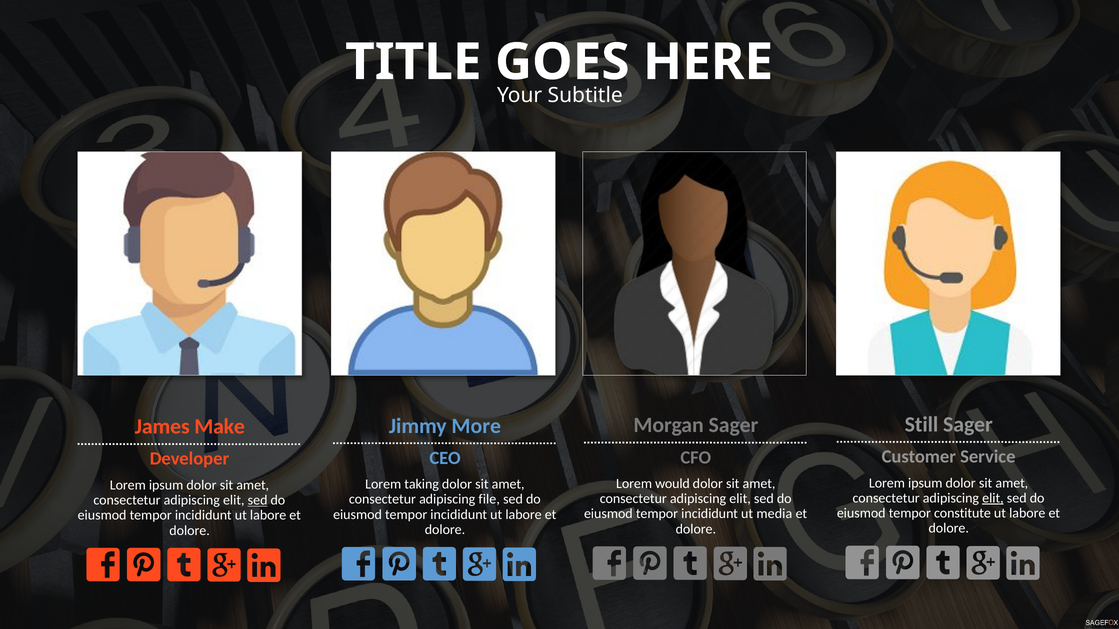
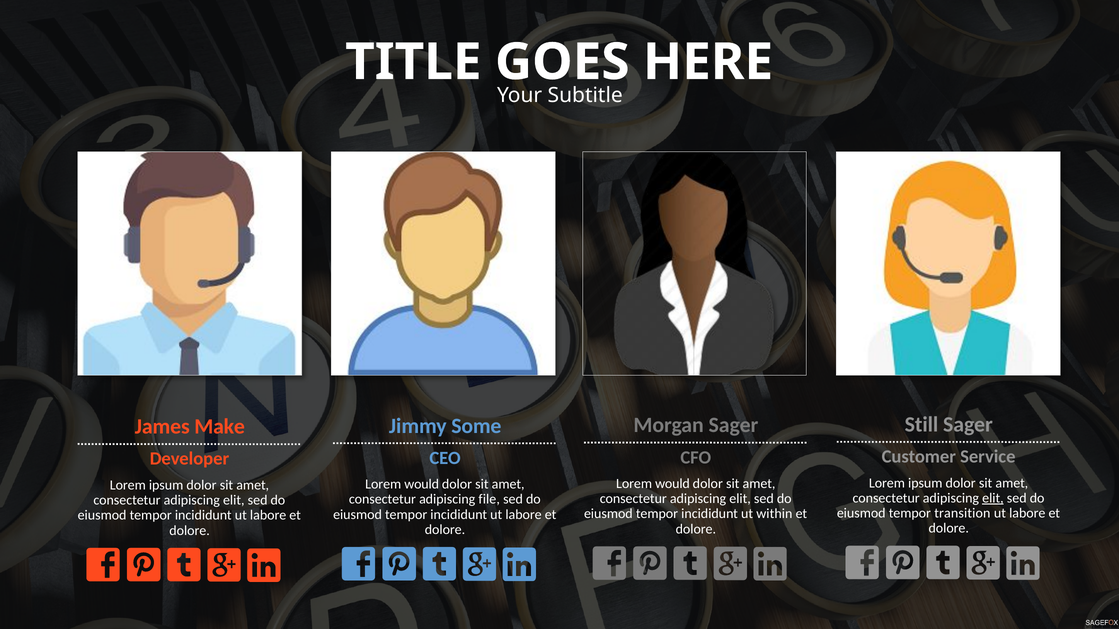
More: More -> Some
taking at (422, 485): taking -> would
sed at (258, 501) underline: present -> none
constitute: constitute -> transition
media: media -> within
